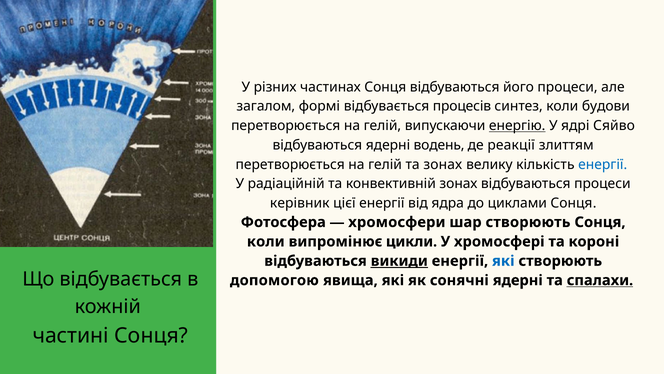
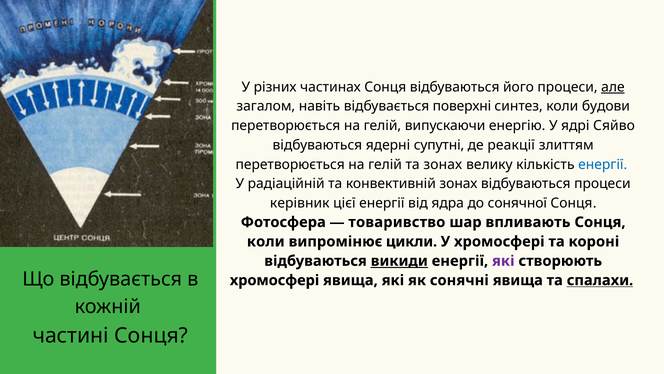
але underline: none -> present
формі: формі -> навіть
процесів: процесів -> поверхні
енергію underline: present -> none
водень: водень -> супутні
циклами: циклами -> сонячної
хромосфери: хромосфери -> товаривство
шар створюють: створюють -> впливають
які at (503, 261) colour: blue -> purple
допомогою at (274, 280): допомогою -> хромосфері
сонячні ядерні: ядерні -> явища
